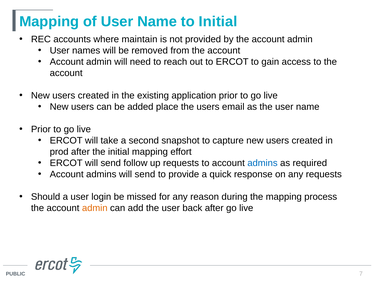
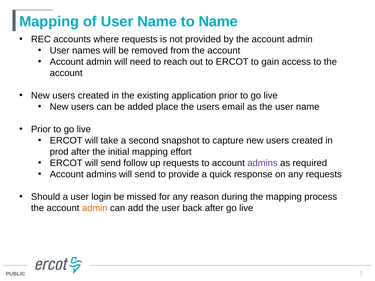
to Initial: Initial -> Name
where maintain: maintain -> requests
admins at (262, 163) colour: blue -> purple
